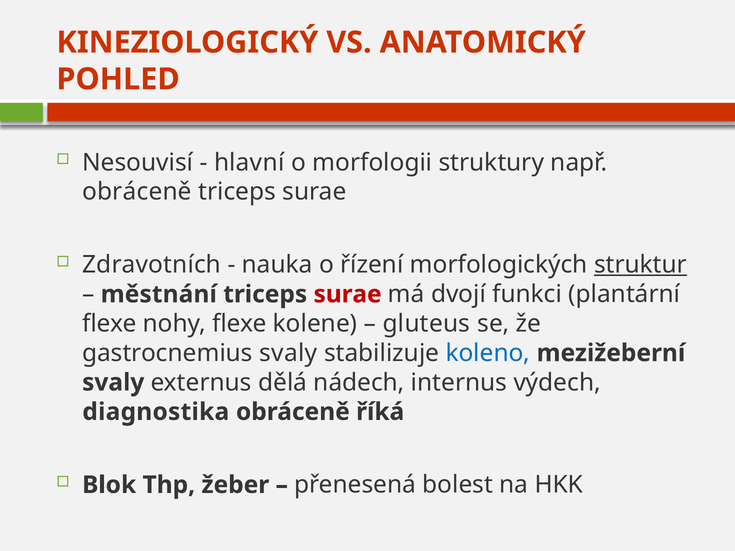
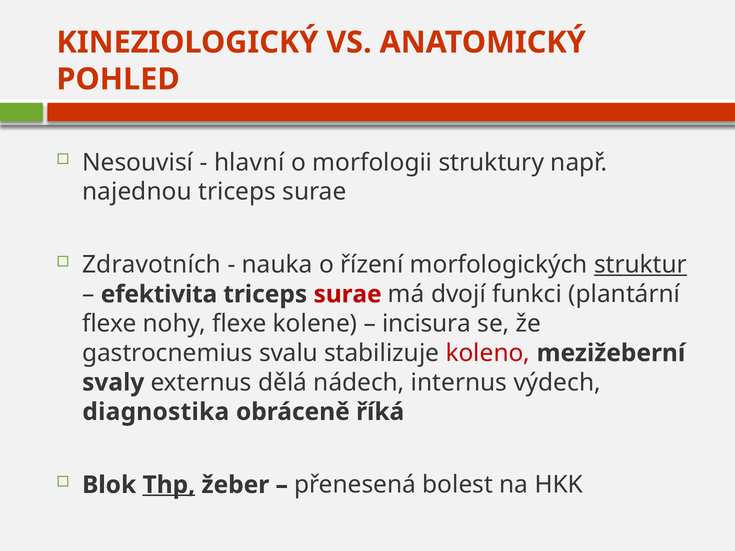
obráceně at (137, 192): obráceně -> najednou
městnání: městnání -> efektivita
gluteus: gluteus -> incisura
gastrocnemius svaly: svaly -> svalu
koleno colour: blue -> red
Thp underline: none -> present
